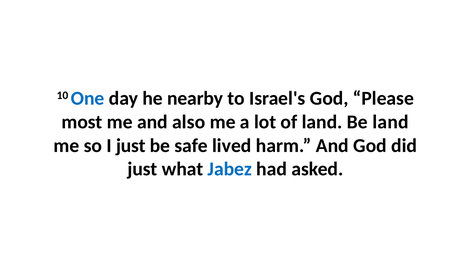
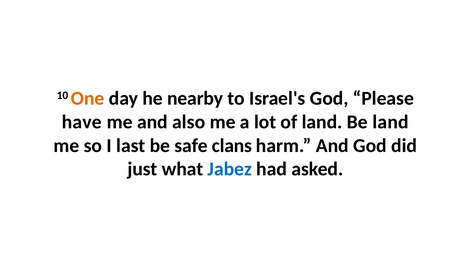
One colour: blue -> orange
most: most -> have
I just: just -> last
lived: lived -> clans
